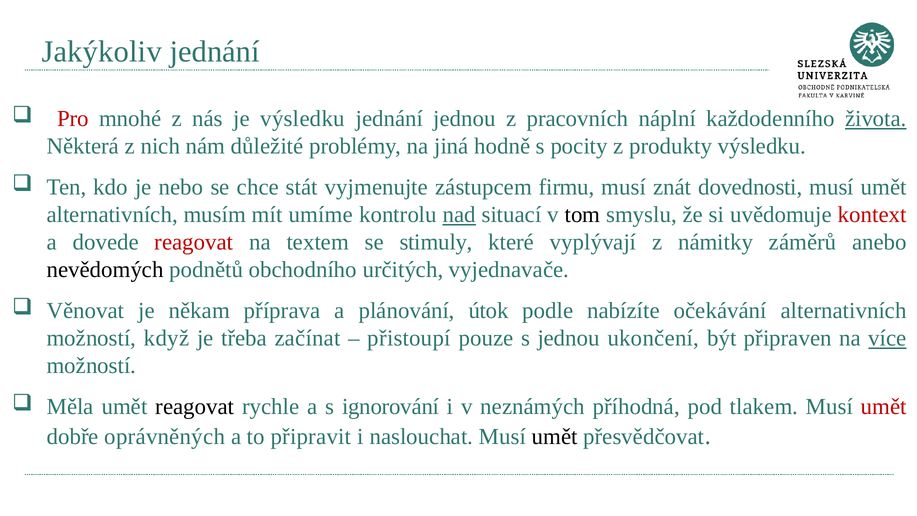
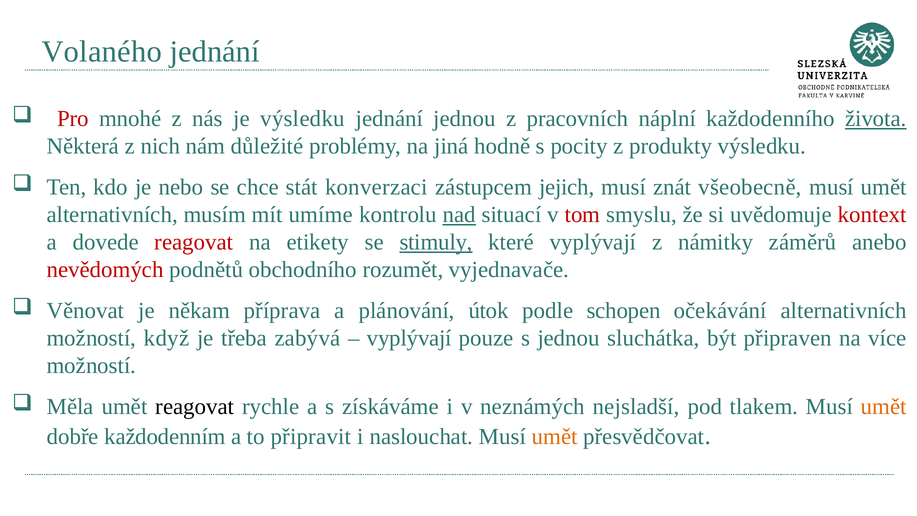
Jakýkoliv: Jakýkoliv -> Volaného
vyjmenujte: vyjmenujte -> konverzaci
firmu: firmu -> jejich
dovednosti: dovednosti -> všeobecně
tom colour: black -> red
textem: textem -> etikety
stimuly underline: none -> present
nevědomých colour: black -> red
určitých: určitých -> rozumět
nabízíte: nabízíte -> schopen
začínat: začínat -> zabývá
přistoupí at (409, 338): přistoupí -> vyplývají
ukončení: ukončení -> sluchátka
více underline: present -> none
ignorování: ignorování -> získáváme
příhodná: příhodná -> nejsladší
umět at (884, 407) colour: red -> orange
oprávněných: oprávněných -> každodenním
umět at (555, 437) colour: black -> orange
